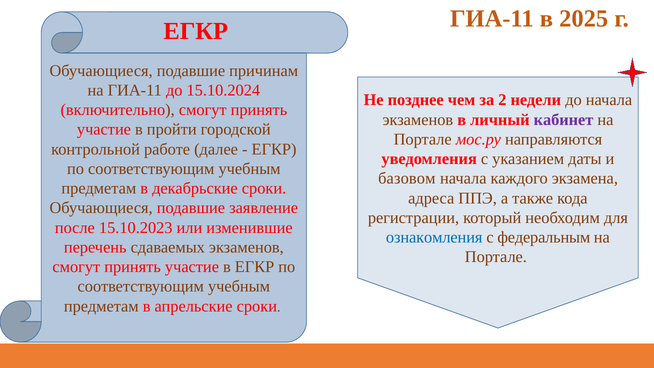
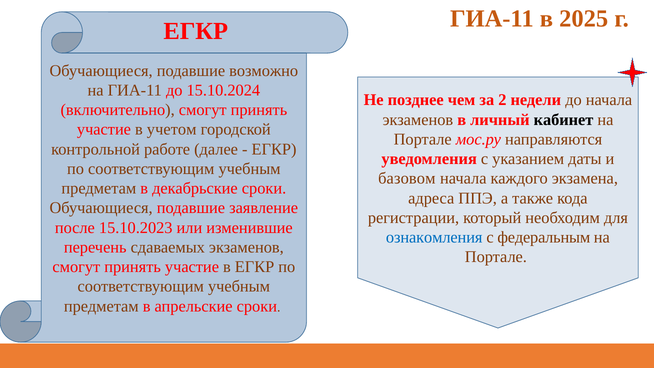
причинам: причинам -> возможно
кабинет colour: purple -> black
пройти: пройти -> учетом
